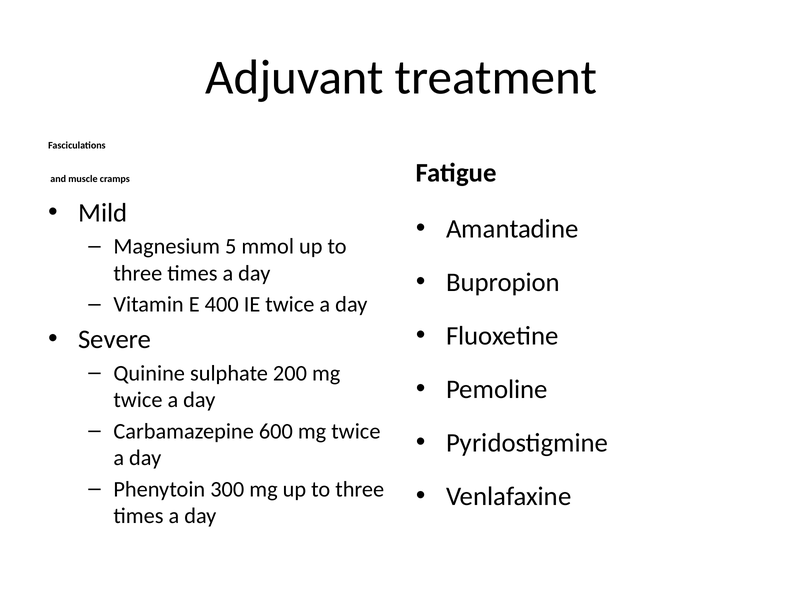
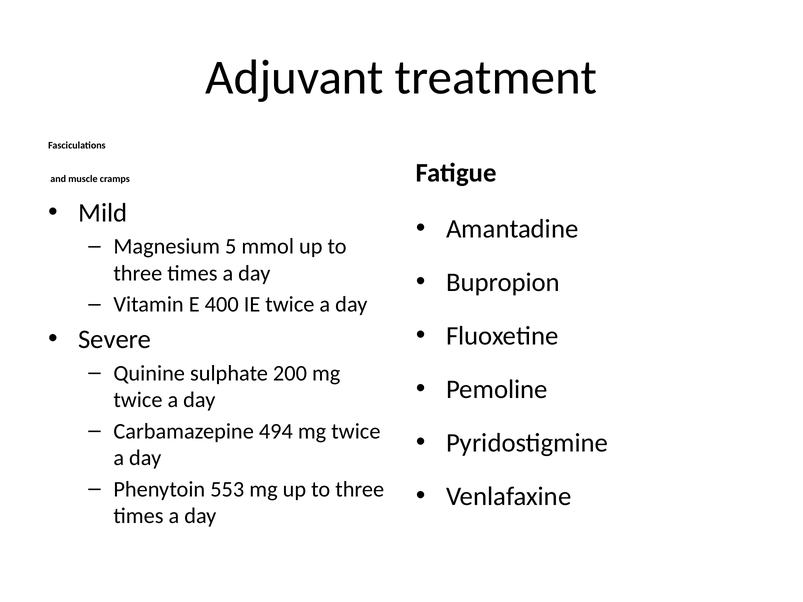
600: 600 -> 494
300: 300 -> 553
